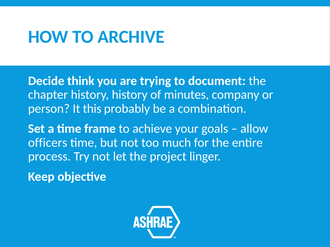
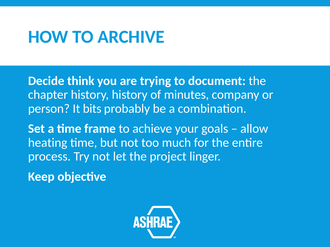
this: this -> bits
officers: officers -> heating
